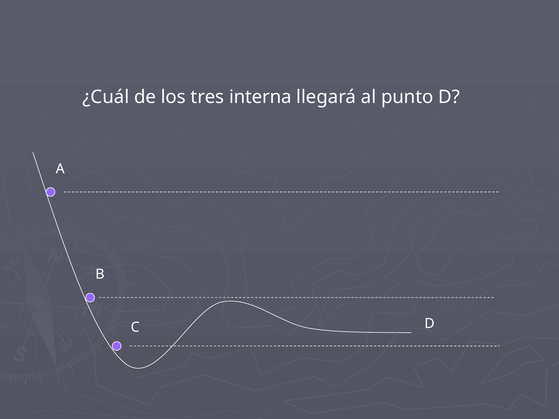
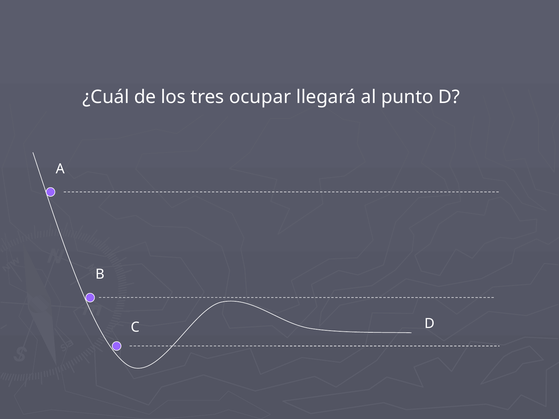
interna: interna -> ocupar
